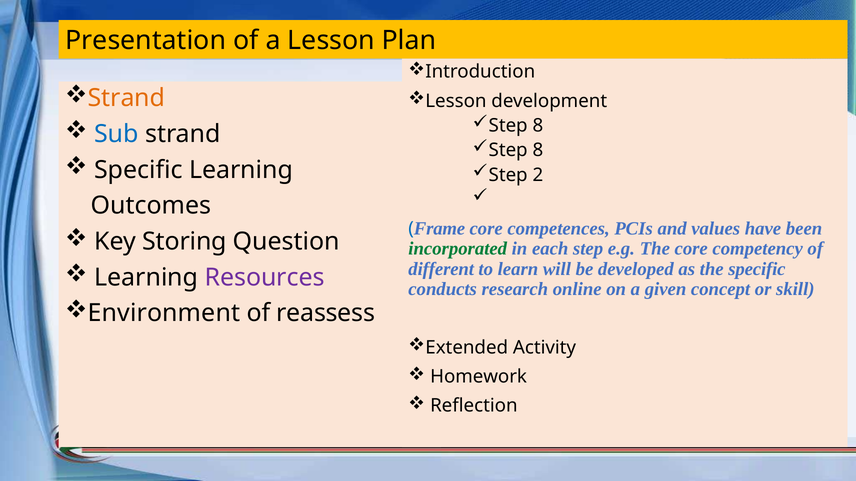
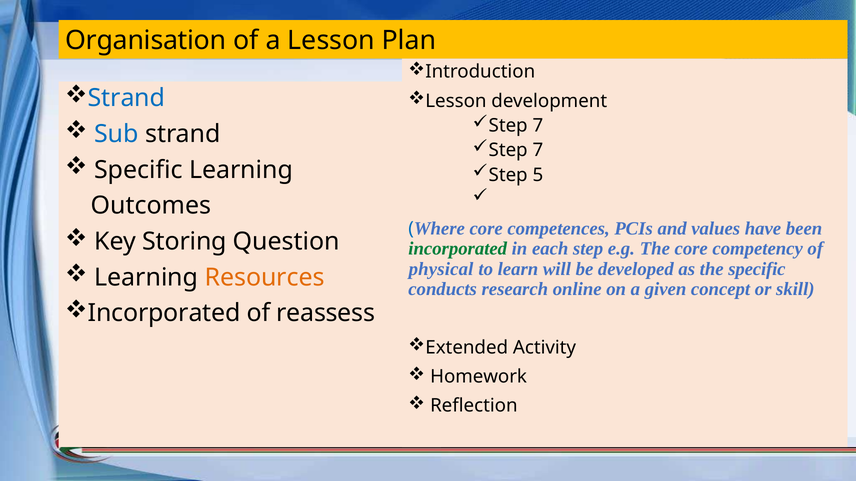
Presentation: Presentation -> Organisation
Strand at (126, 98) colour: orange -> blue
8 at (538, 126): 8 -> 7
8 at (538, 150): 8 -> 7
2: 2 -> 5
Frame: Frame -> Where
different: different -> physical
Resources colour: purple -> orange
Environment at (164, 314): Environment -> Incorporated
